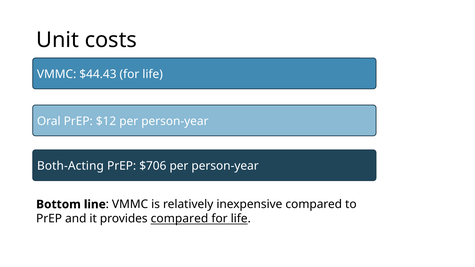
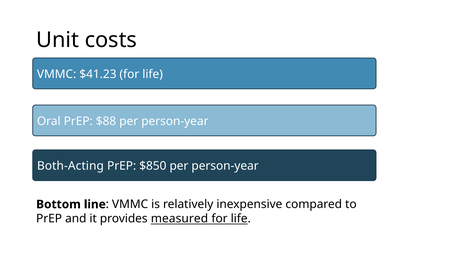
$44.43: $44.43 -> $41.23
$12: $12 -> $88
$706: $706 -> $850
provides compared: compared -> measured
